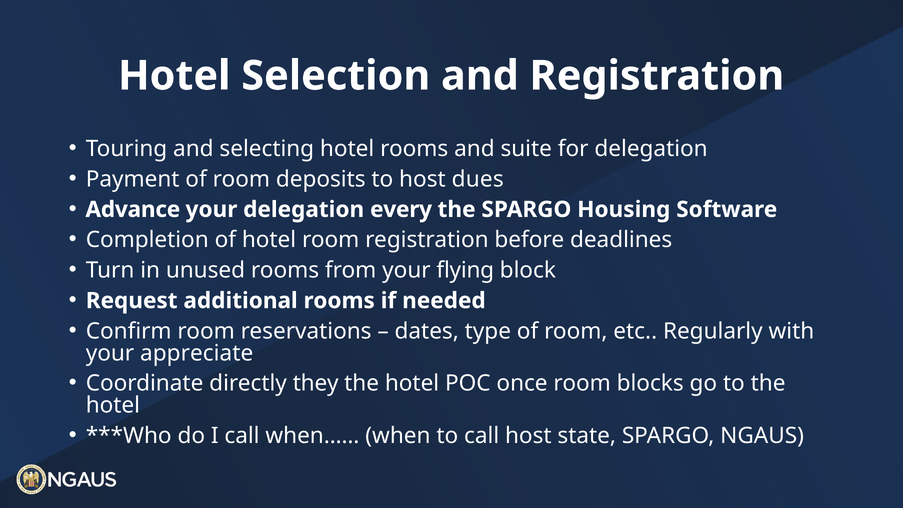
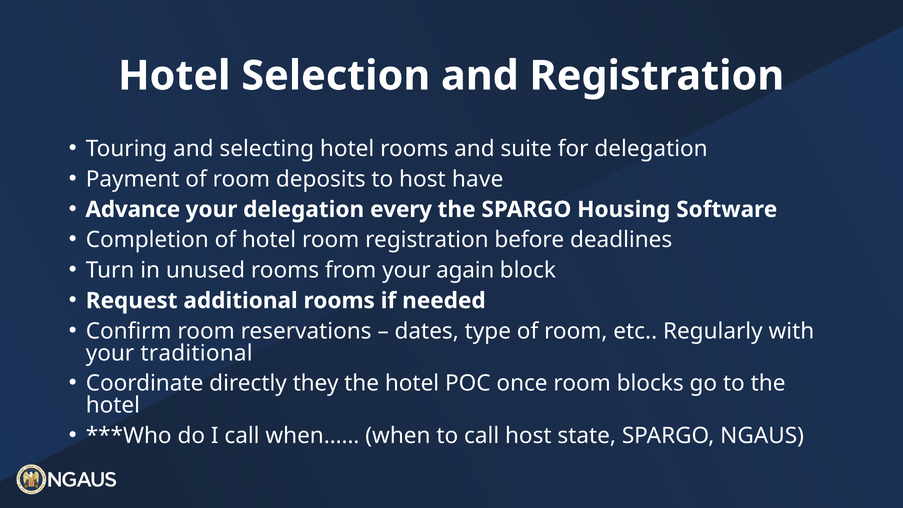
dues: dues -> have
flying: flying -> again
appreciate: appreciate -> traditional
